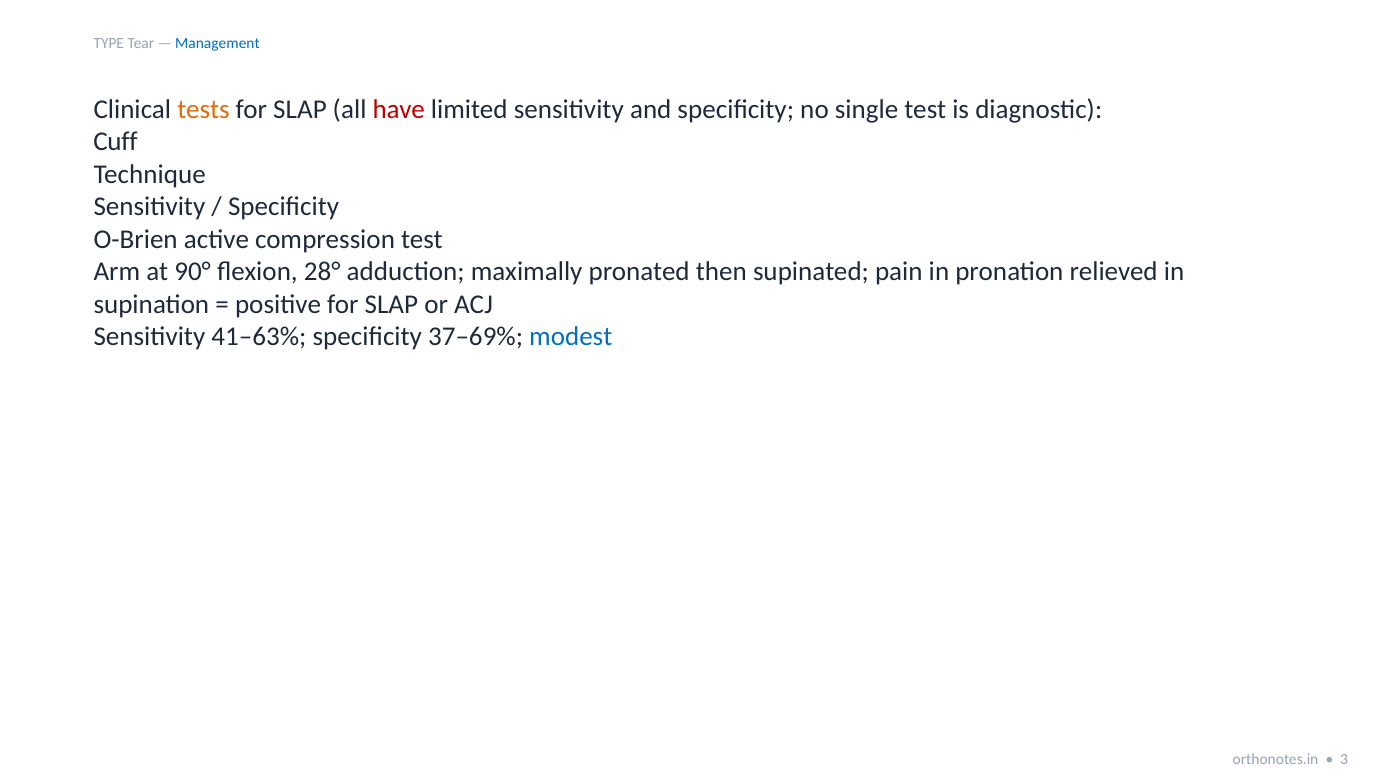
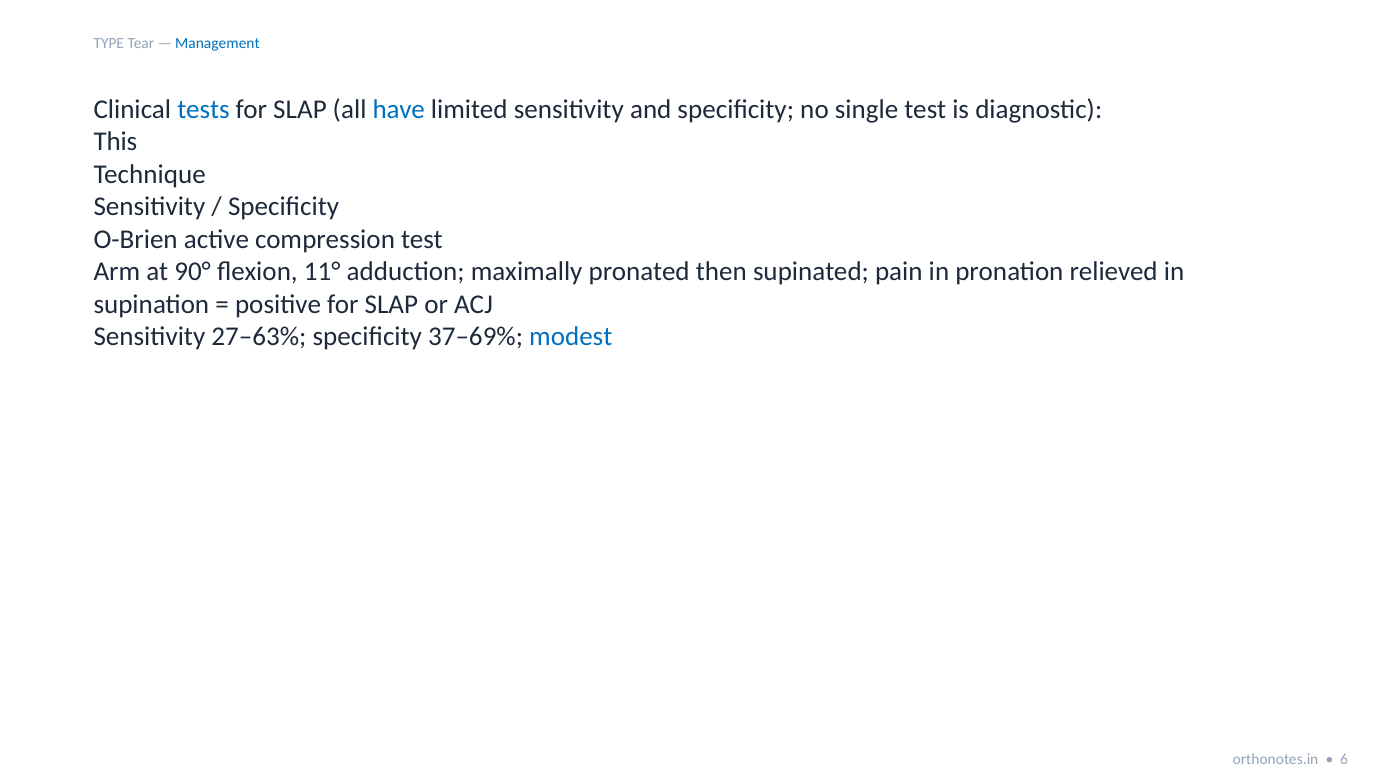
tests colour: orange -> blue
have colour: red -> blue
Cuff: Cuff -> This
28°: 28° -> 11°
41–63%: 41–63% -> 27–63%
3: 3 -> 6
